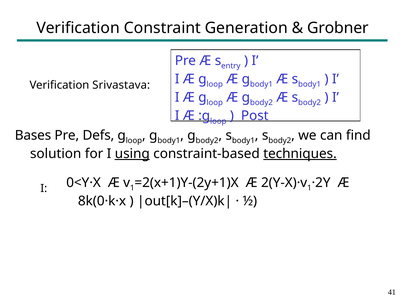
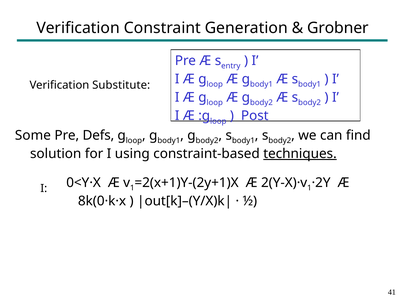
Srivastava: Srivastava -> Substitute
Bases: Bases -> Some
using underline: present -> none
